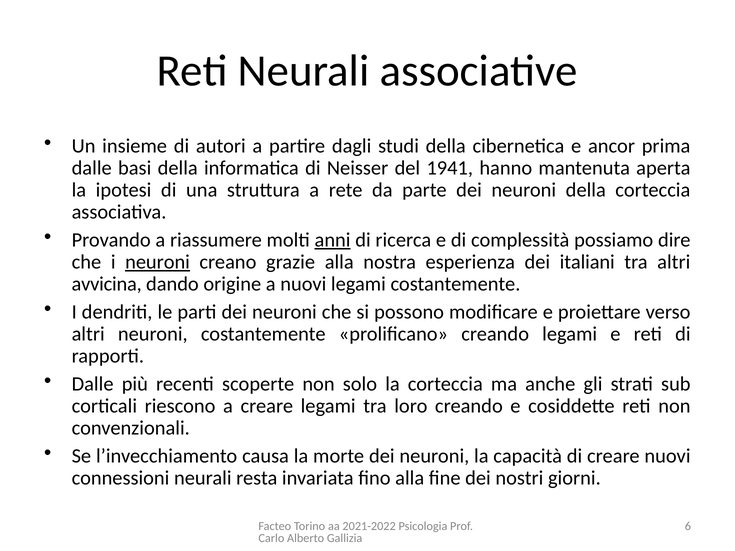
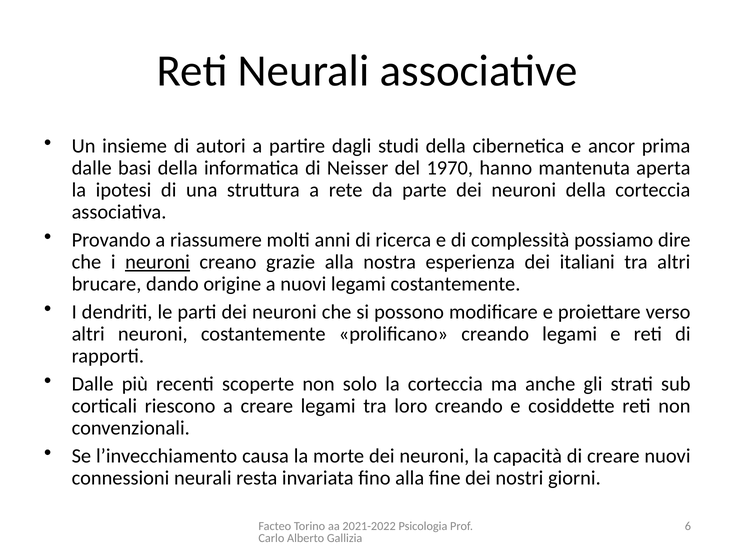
1941: 1941 -> 1970
anni underline: present -> none
avvicina: avvicina -> brucare
